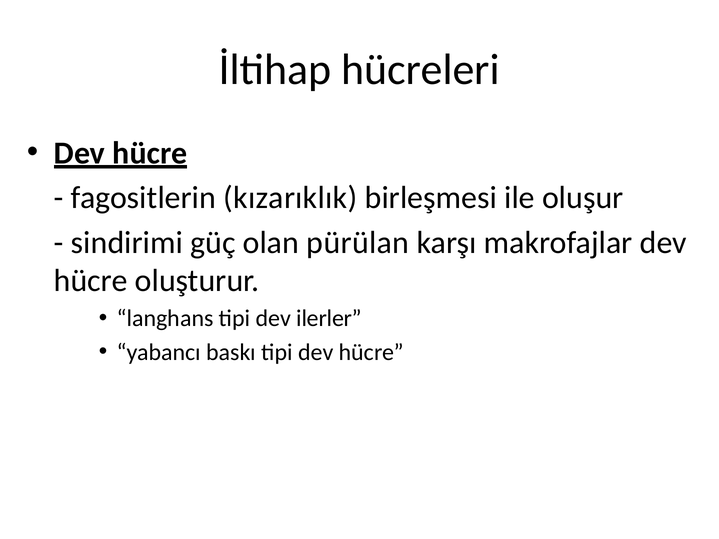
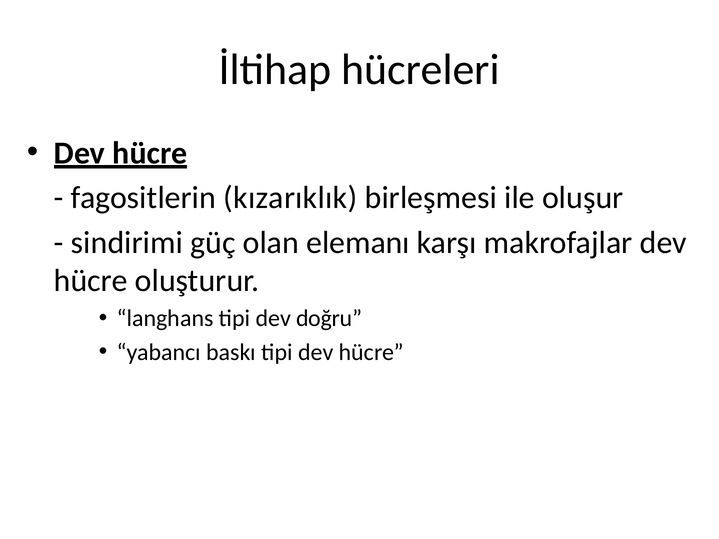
pürülan: pürülan -> elemanı
ilerler: ilerler -> doğru
